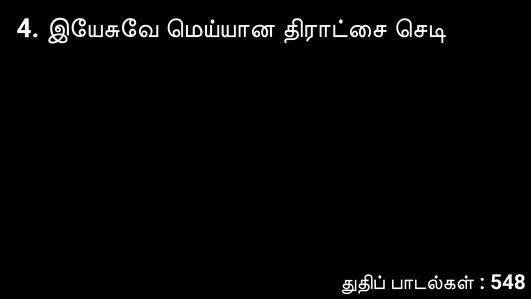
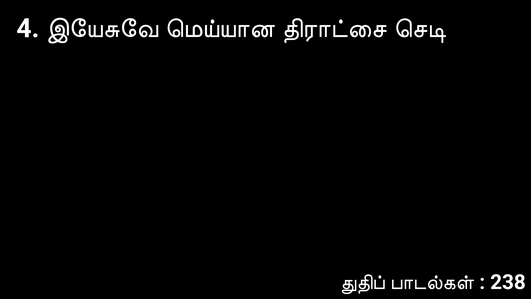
548: 548 -> 238
